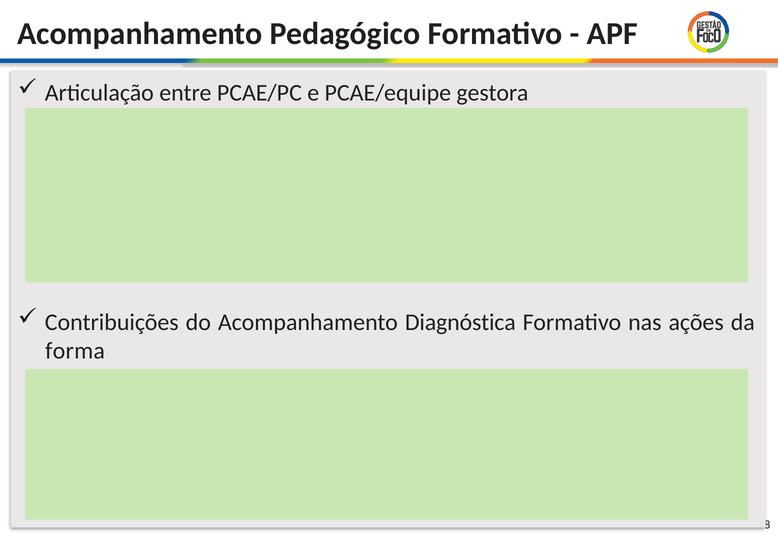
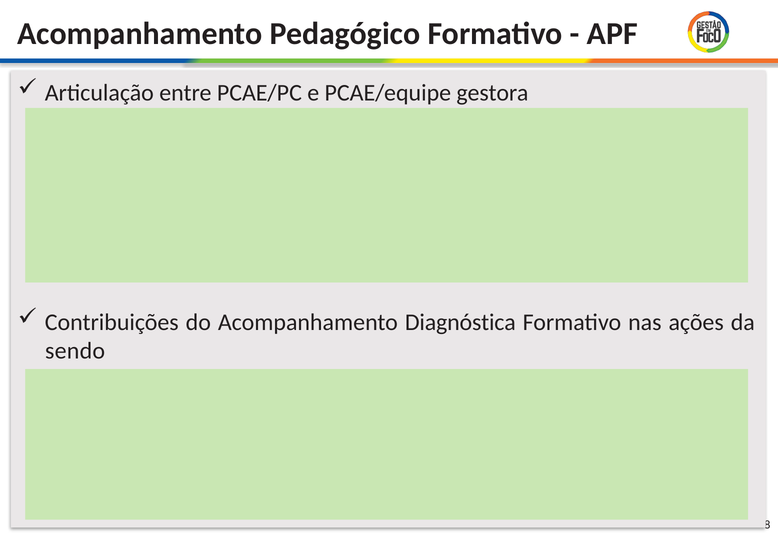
forma: forma -> sendo
